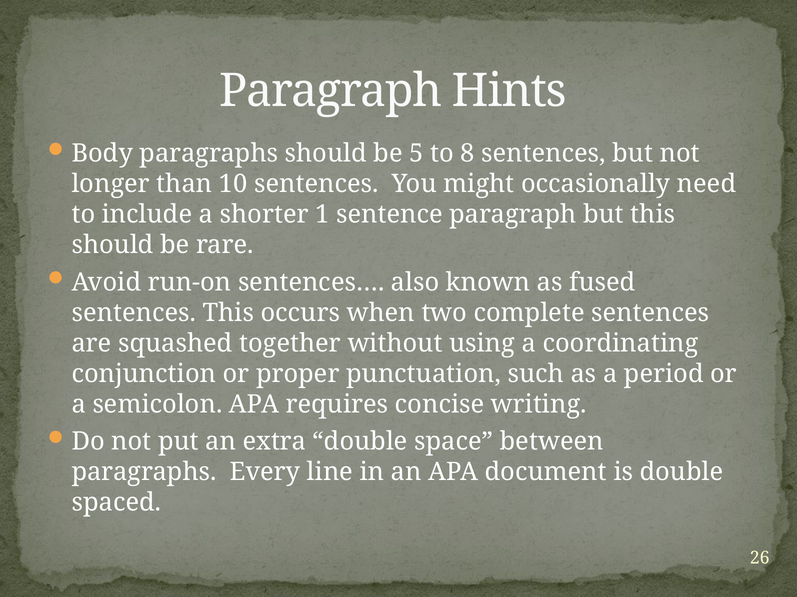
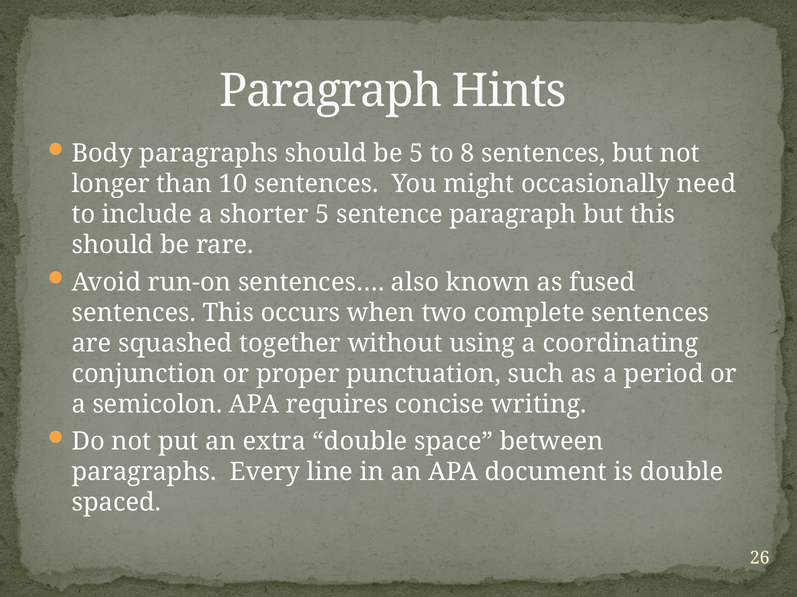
shorter 1: 1 -> 5
